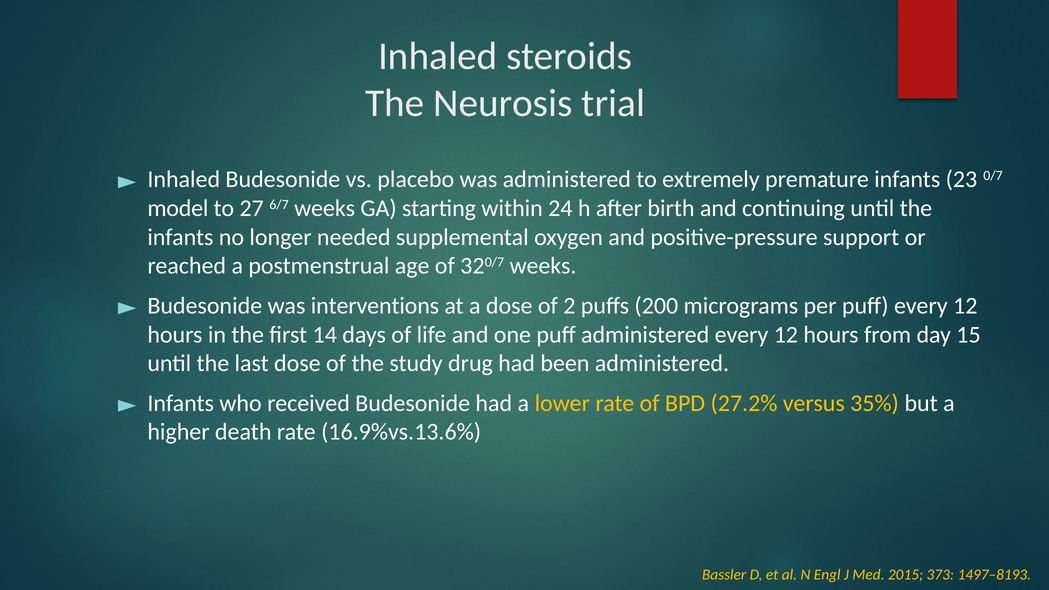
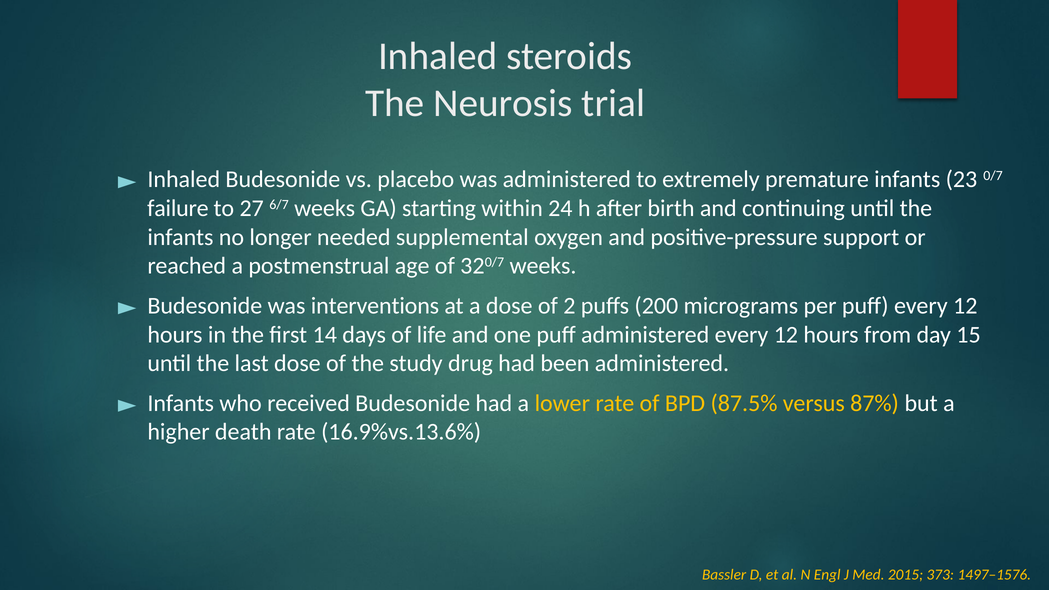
model: model -> failure
27.2%: 27.2% -> 87.5%
35%: 35% -> 87%
1497–8193: 1497–8193 -> 1497–1576
